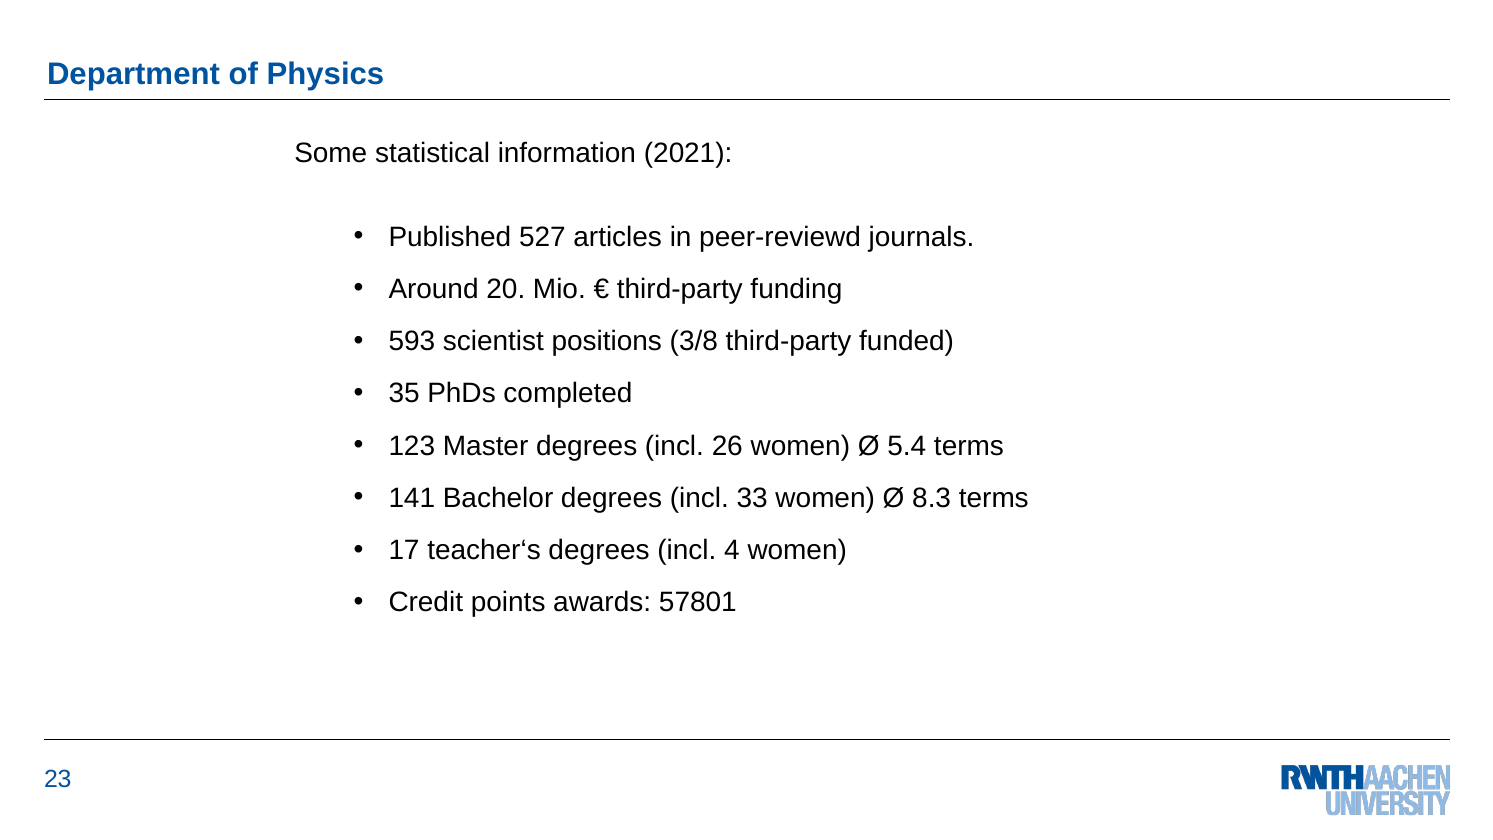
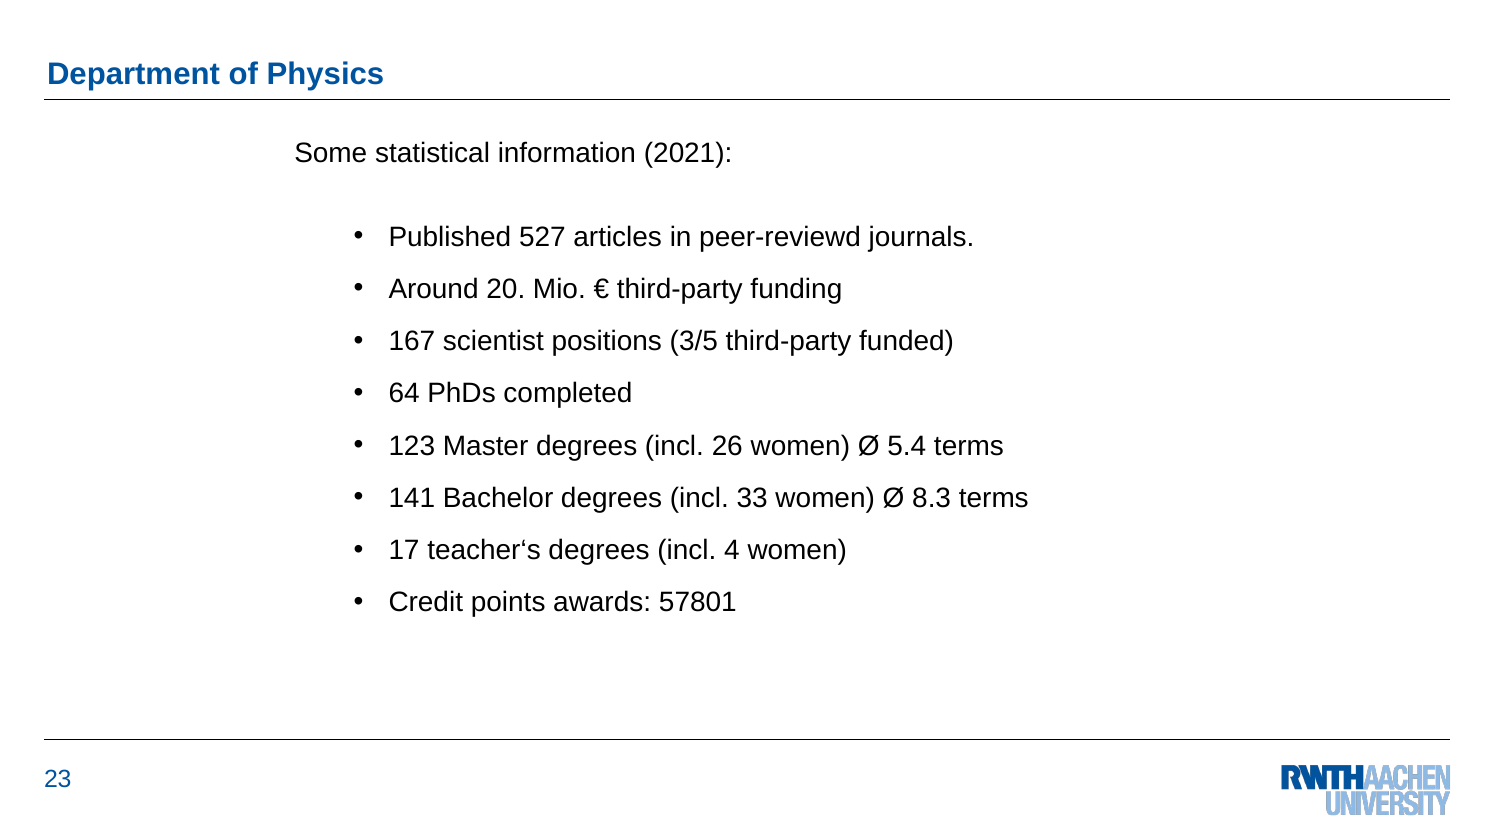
593: 593 -> 167
3/8: 3/8 -> 3/5
35: 35 -> 64
